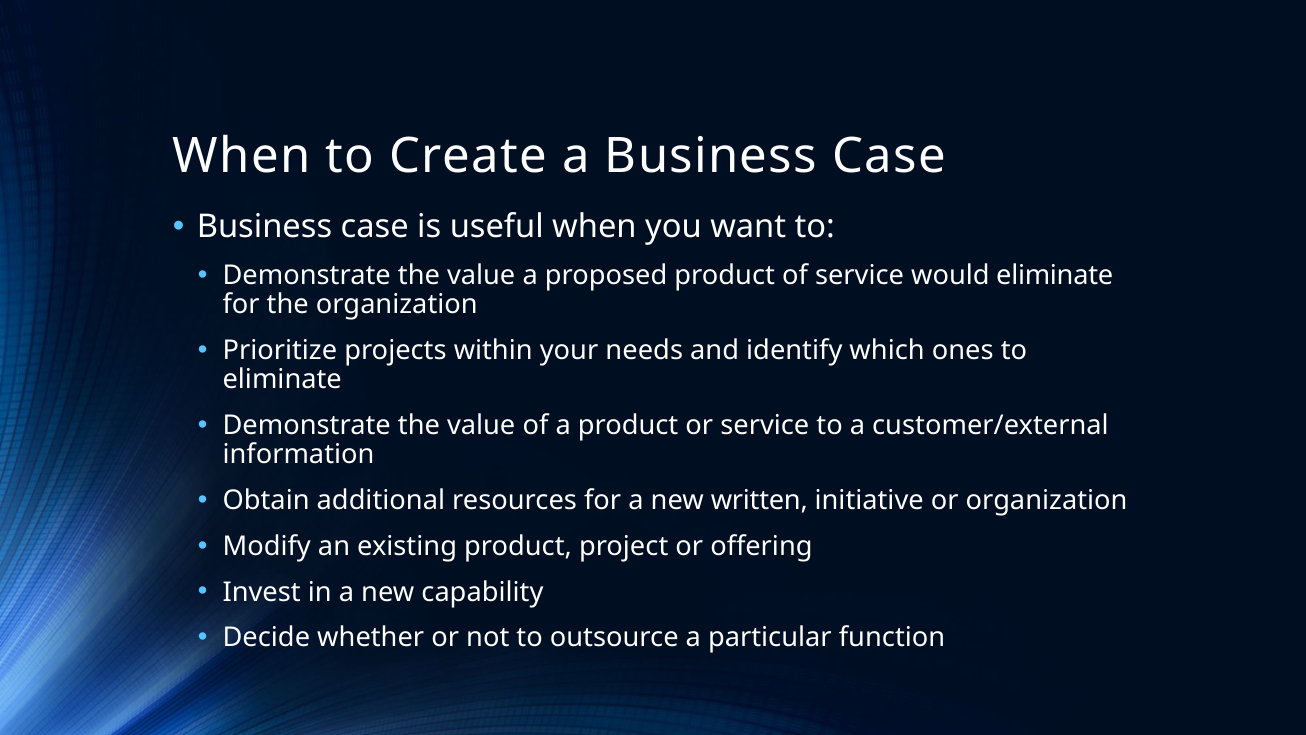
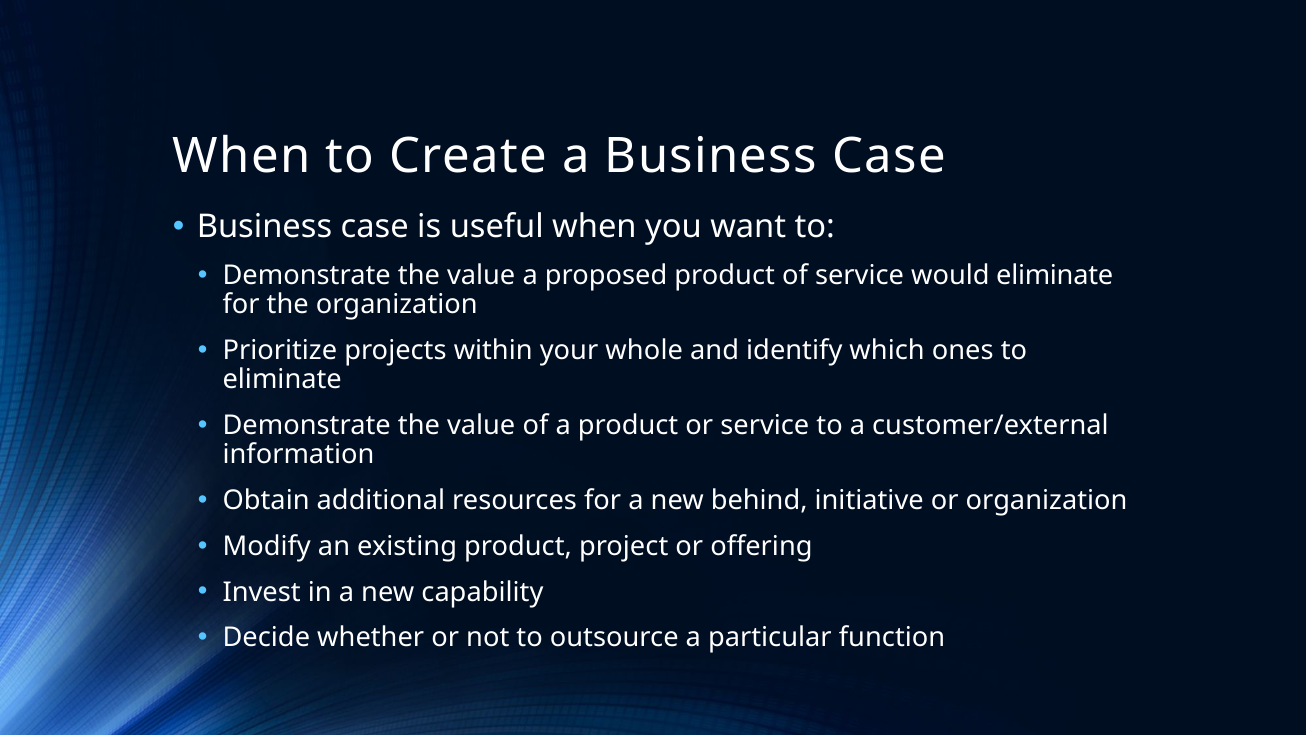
needs: needs -> whole
written: written -> behind
